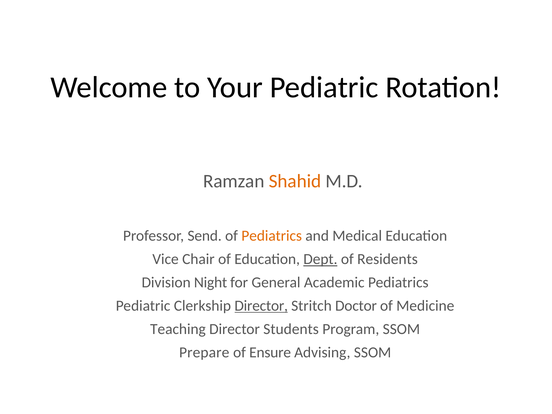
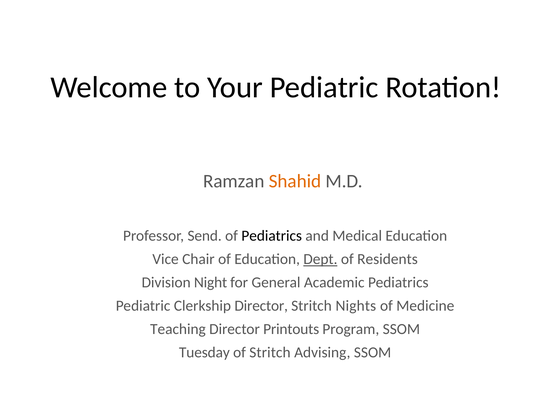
Pediatrics at (272, 236) colour: orange -> black
Director at (261, 306) underline: present -> none
Doctor: Doctor -> Nights
Students: Students -> Printouts
Prepare: Prepare -> Tuesday
of Ensure: Ensure -> Stritch
